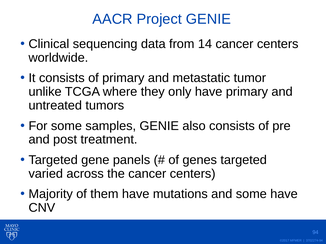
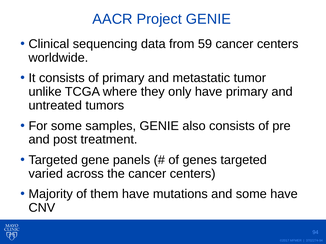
14: 14 -> 59
